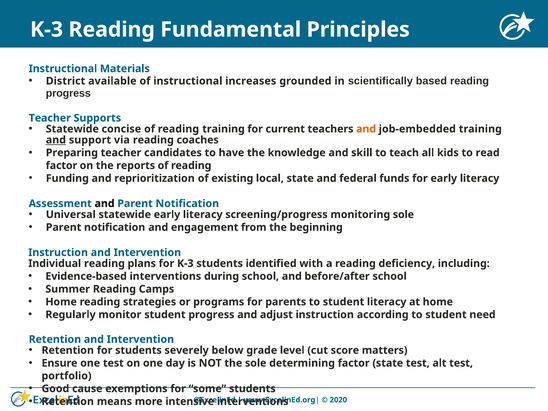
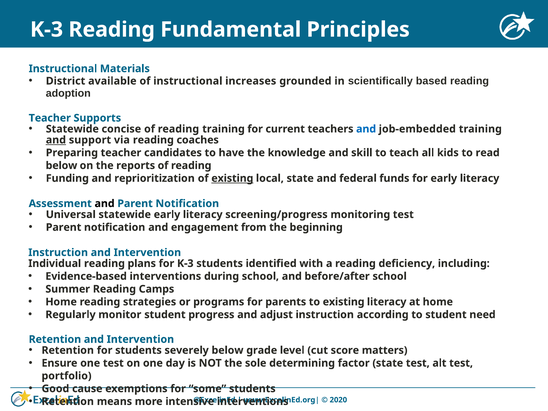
progress at (68, 93): progress -> adoption
and at (366, 129) colour: orange -> blue
factor at (61, 166): factor -> below
existing at (232, 178) underline: none -> present
monitoring sole: sole -> test
parents to student: student -> existing
